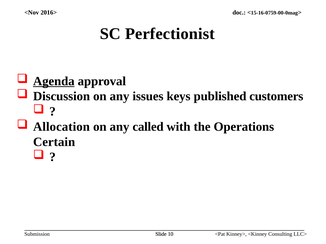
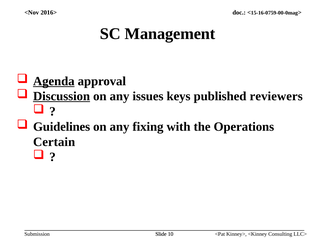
Perfectionist: Perfectionist -> Management
Discussion underline: none -> present
customers: customers -> reviewers
Allocation: Allocation -> Guidelines
called: called -> fixing
